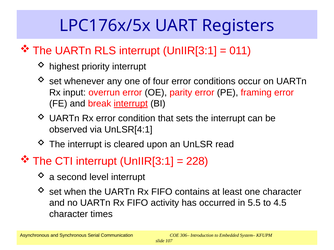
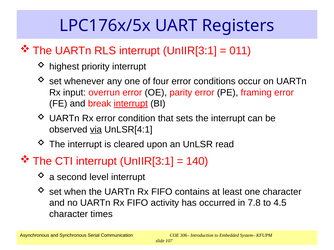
via underline: none -> present
228: 228 -> 140
5.5: 5.5 -> 7.8
